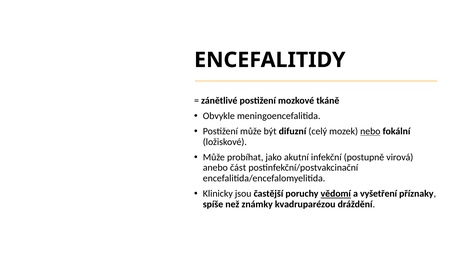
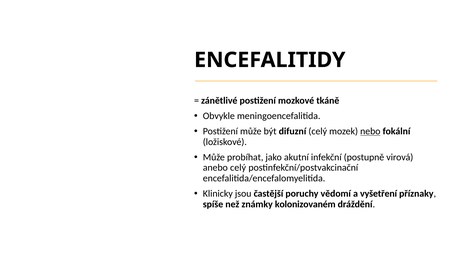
anebo část: část -> celý
vědomí underline: present -> none
kvadruparézou: kvadruparézou -> kolonizovaném
